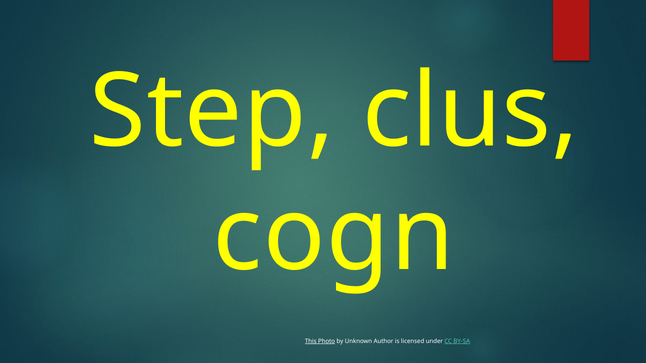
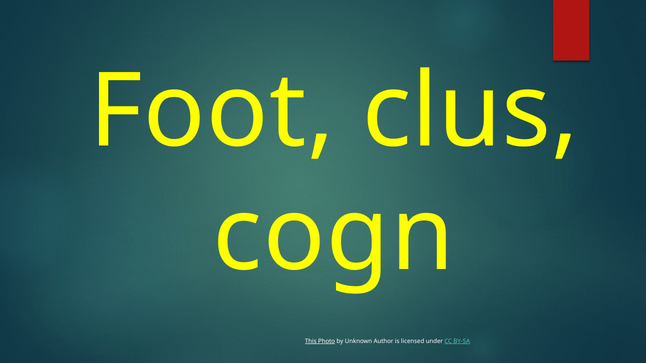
Step: Step -> Foot
